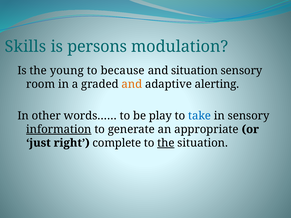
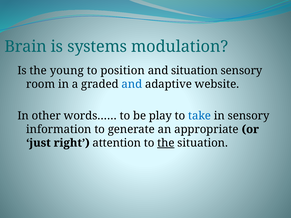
Skills: Skills -> Brain
persons: persons -> systems
because: because -> position
and at (132, 84) colour: orange -> blue
alerting: alerting -> website
information underline: present -> none
complete: complete -> attention
